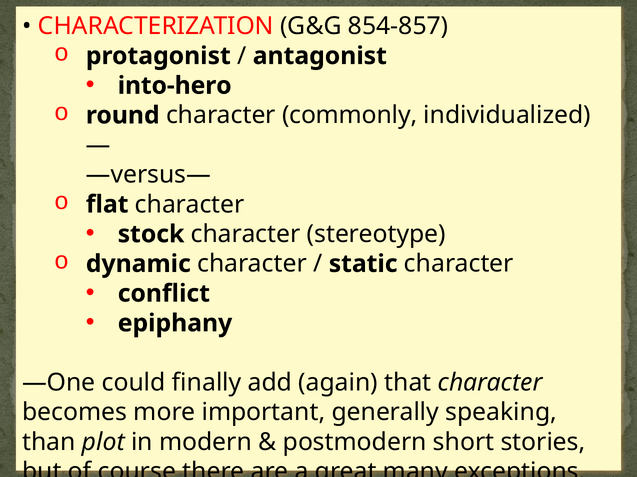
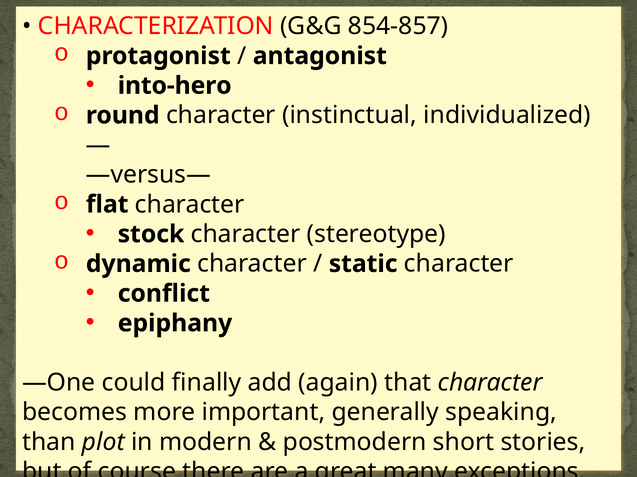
commonly: commonly -> instinctual
